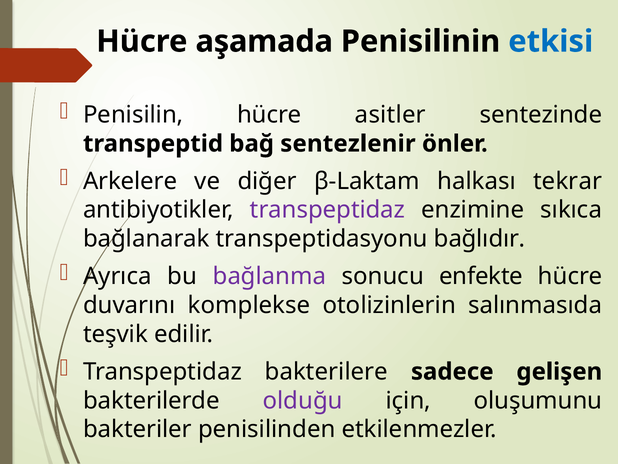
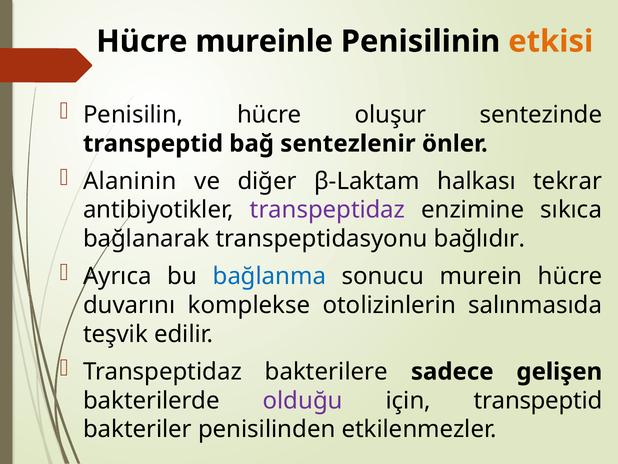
aşamada: aşamada -> mureinle
etkisi colour: blue -> orange
asitler: asitler -> oluşur
Arkelere: Arkelere -> Alaninin
bağlanma colour: purple -> blue
enfekte: enfekte -> murein
için oluşumunu: oluşumunu -> transpeptid
